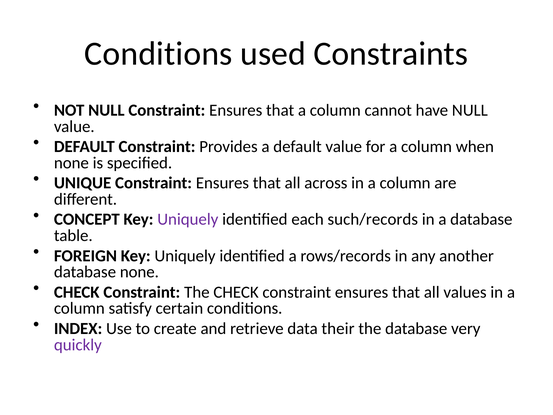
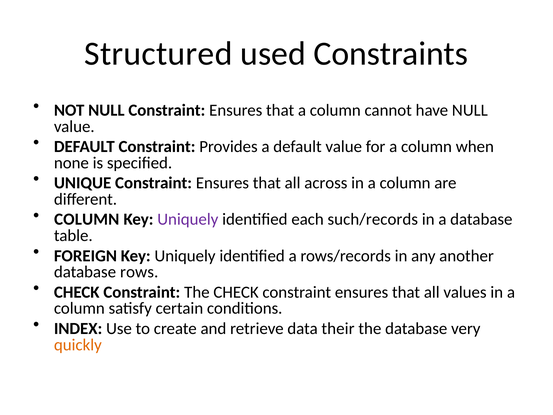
Conditions at (158, 54): Conditions -> Structured
CONCEPT at (87, 219): CONCEPT -> COLUMN
database none: none -> rows
quickly colour: purple -> orange
